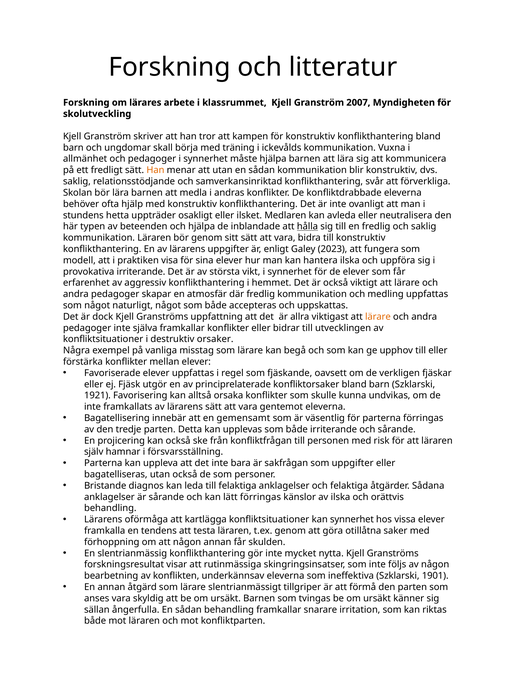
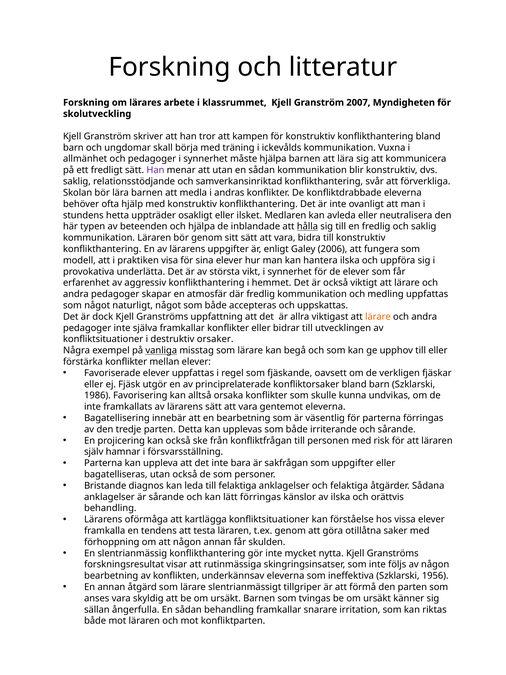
Han at (155, 170) colour: orange -> purple
2023: 2023 -> 2006
provokativa irriterande: irriterande -> underlätta
vanliga underline: none -> present
1921: 1921 -> 1986
en gemensamt: gemensamt -> bearbetning
kan synnerhet: synnerhet -> förståelse
1901: 1901 -> 1956
